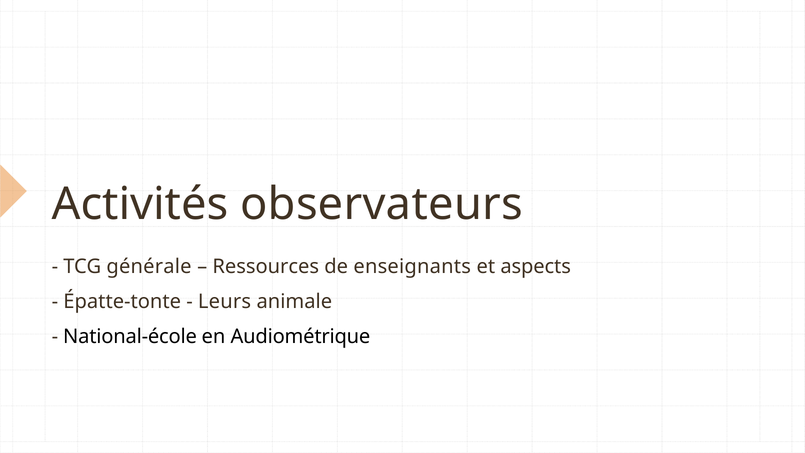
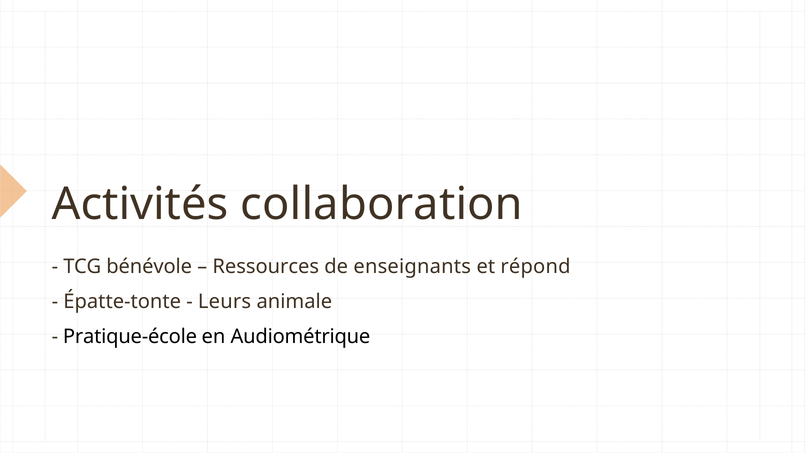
observateurs: observateurs -> collaboration
générale: générale -> bénévole
aspects: aspects -> répond
National-école: National-école -> Pratique-école
